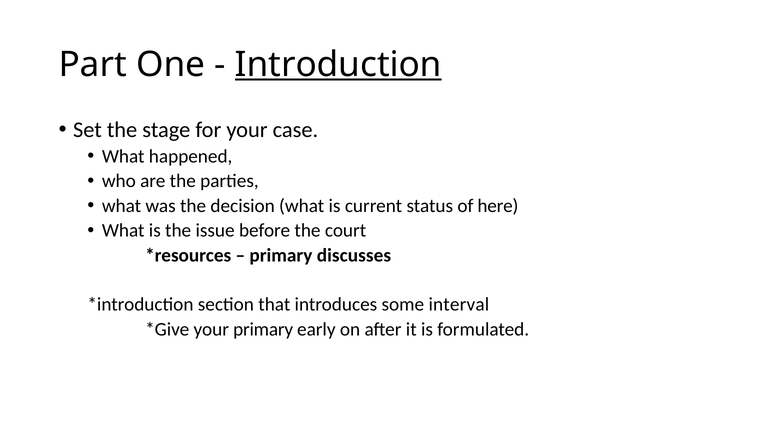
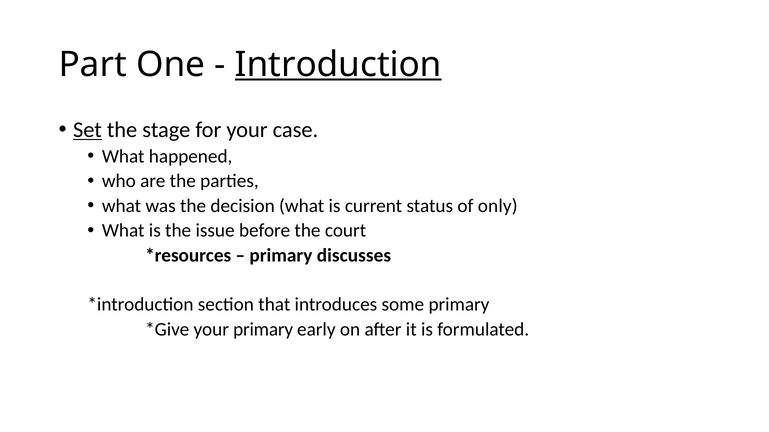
Set underline: none -> present
here: here -> only
some interval: interval -> primary
